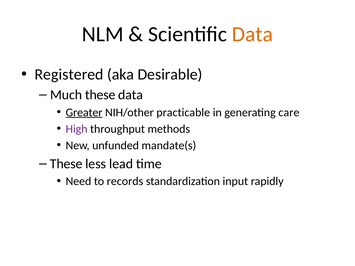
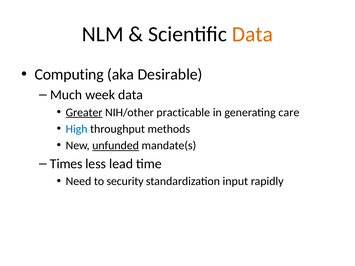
Registered: Registered -> Computing
Much these: these -> week
High colour: purple -> blue
unfunded underline: none -> present
These at (66, 164): These -> Times
records: records -> security
